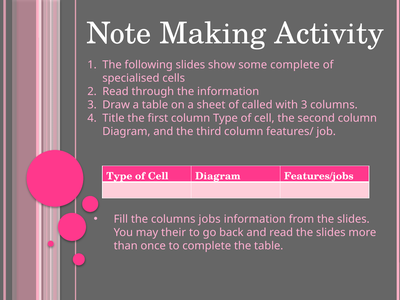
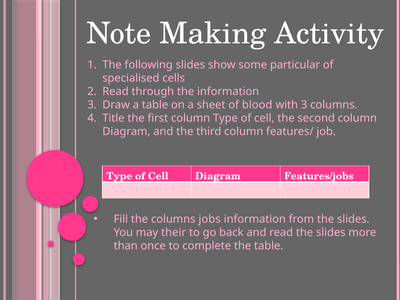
some complete: complete -> particular
called: called -> blood
